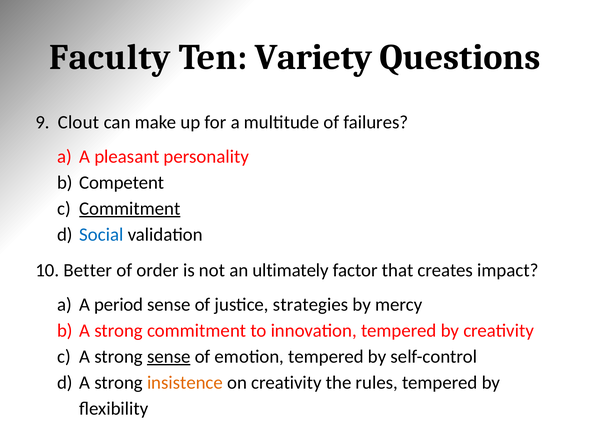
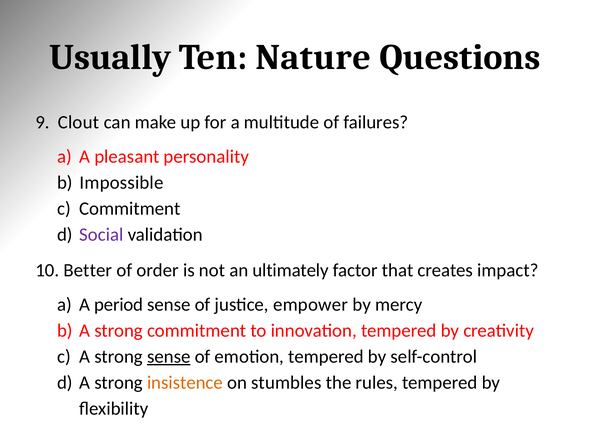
Faculty: Faculty -> Usually
Variety: Variety -> Nature
Competent: Competent -> Impossible
Commitment at (130, 208) underline: present -> none
Social colour: blue -> purple
strategies: strategies -> empower
on creativity: creativity -> stumbles
